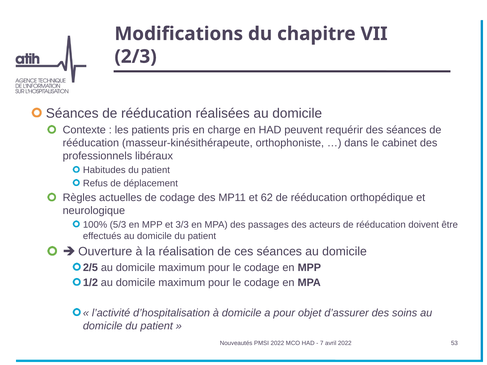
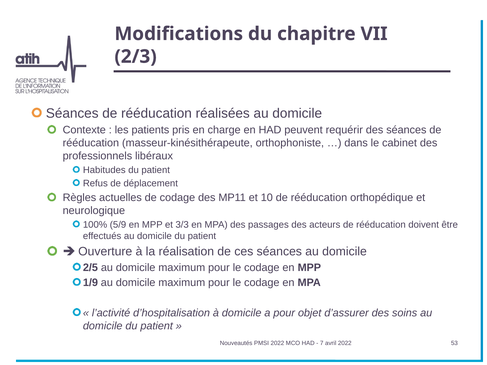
62: 62 -> 10
5/3: 5/3 -> 5/9
1/2: 1/2 -> 1/9
